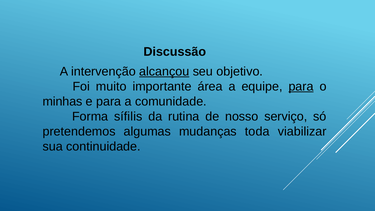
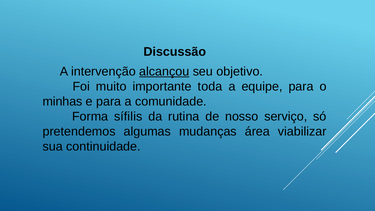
área: área -> toda
para at (301, 86) underline: present -> none
toda: toda -> área
